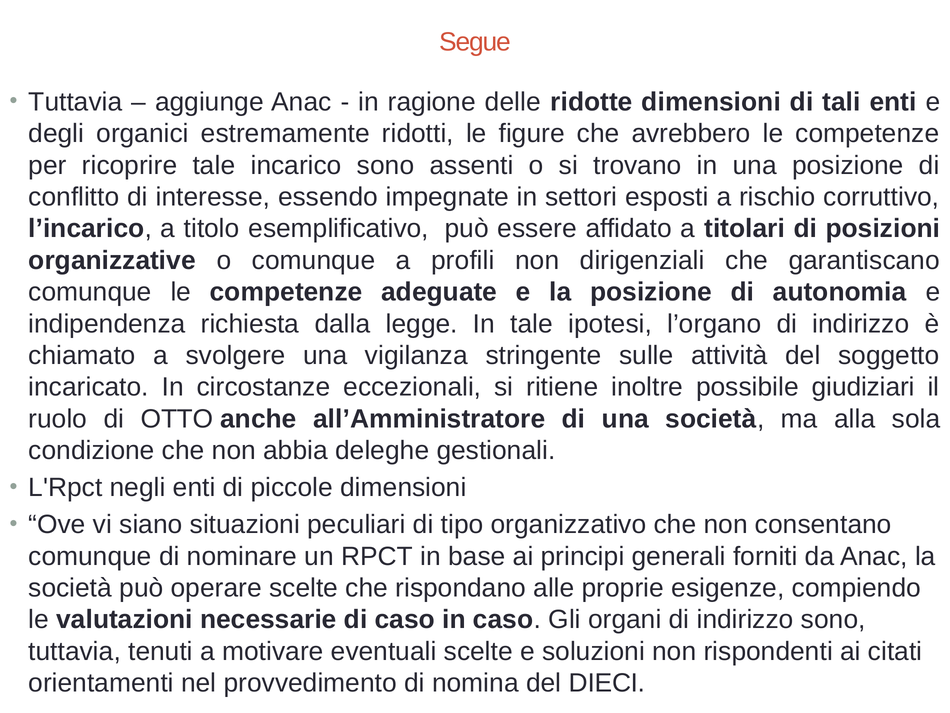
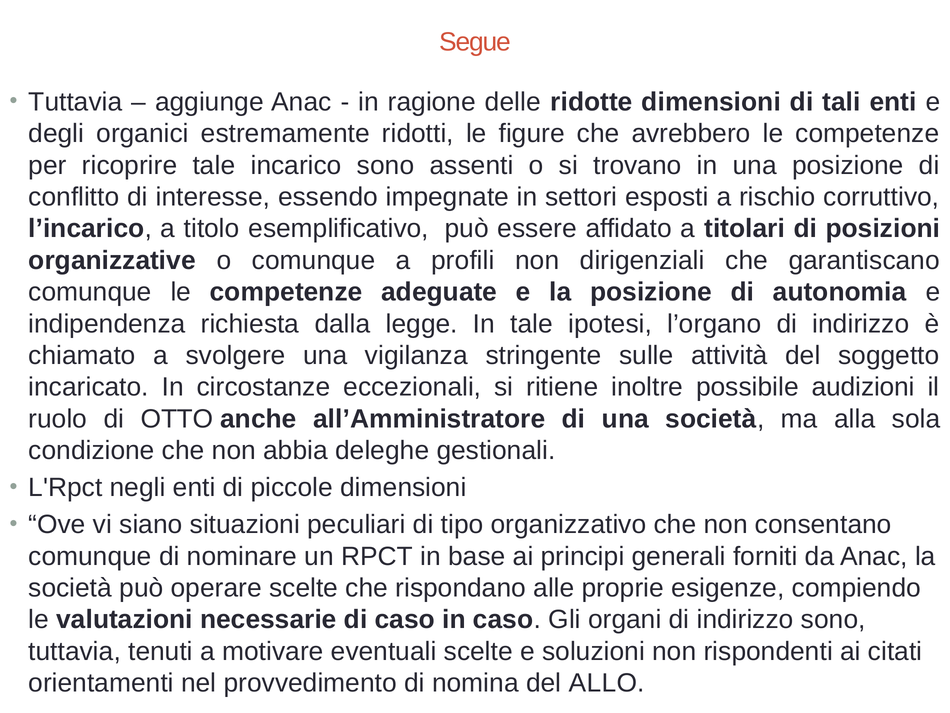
giudiziari: giudiziari -> audizioni
DIECI: DIECI -> ALLO
